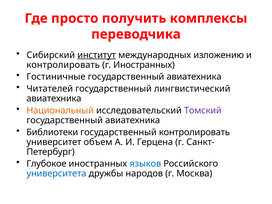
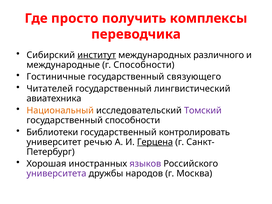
изложению: изложению -> различного
контролировать at (63, 65): контролировать -> международные
г Иностранных: Иностранных -> Способности
авиатехника at (194, 77): авиатехника -> связующего
авиатехника at (133, 120): авиатехника -> способности
объем: объем -> речью
Герцена underline: none -> present
Глубокое: Глубокое -> Хорошая
языков colour: blue -> purple
университета colour: blue -> purple
